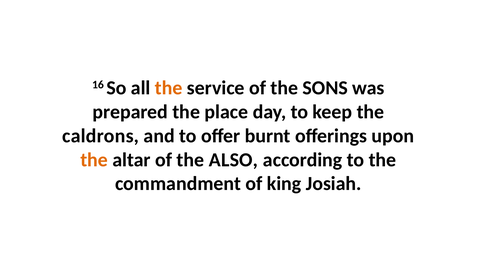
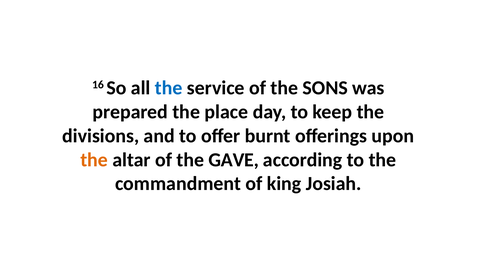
the at (169, 88) colour: orange -> blue
caldrons: caldrons -> divisions
ALSO: ALSO -> GAVE
